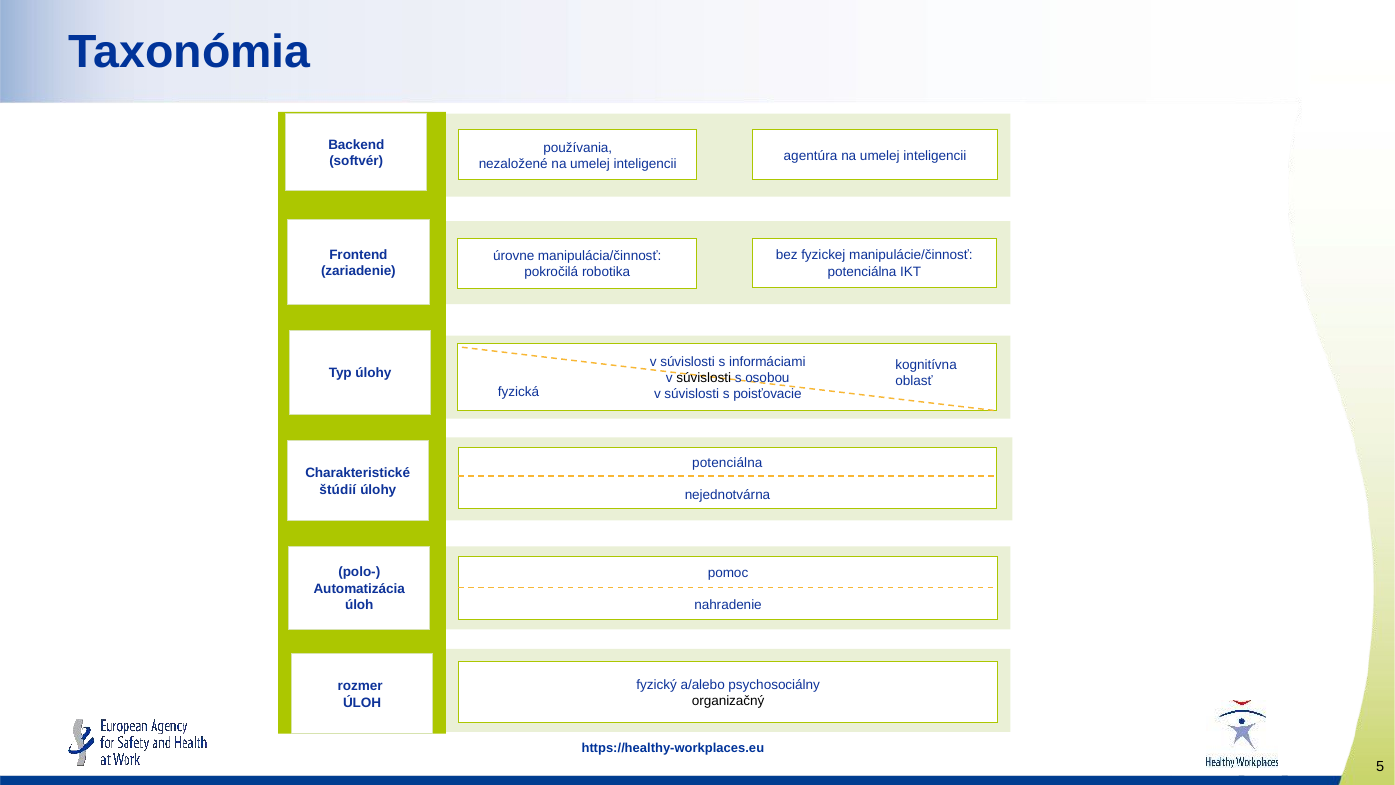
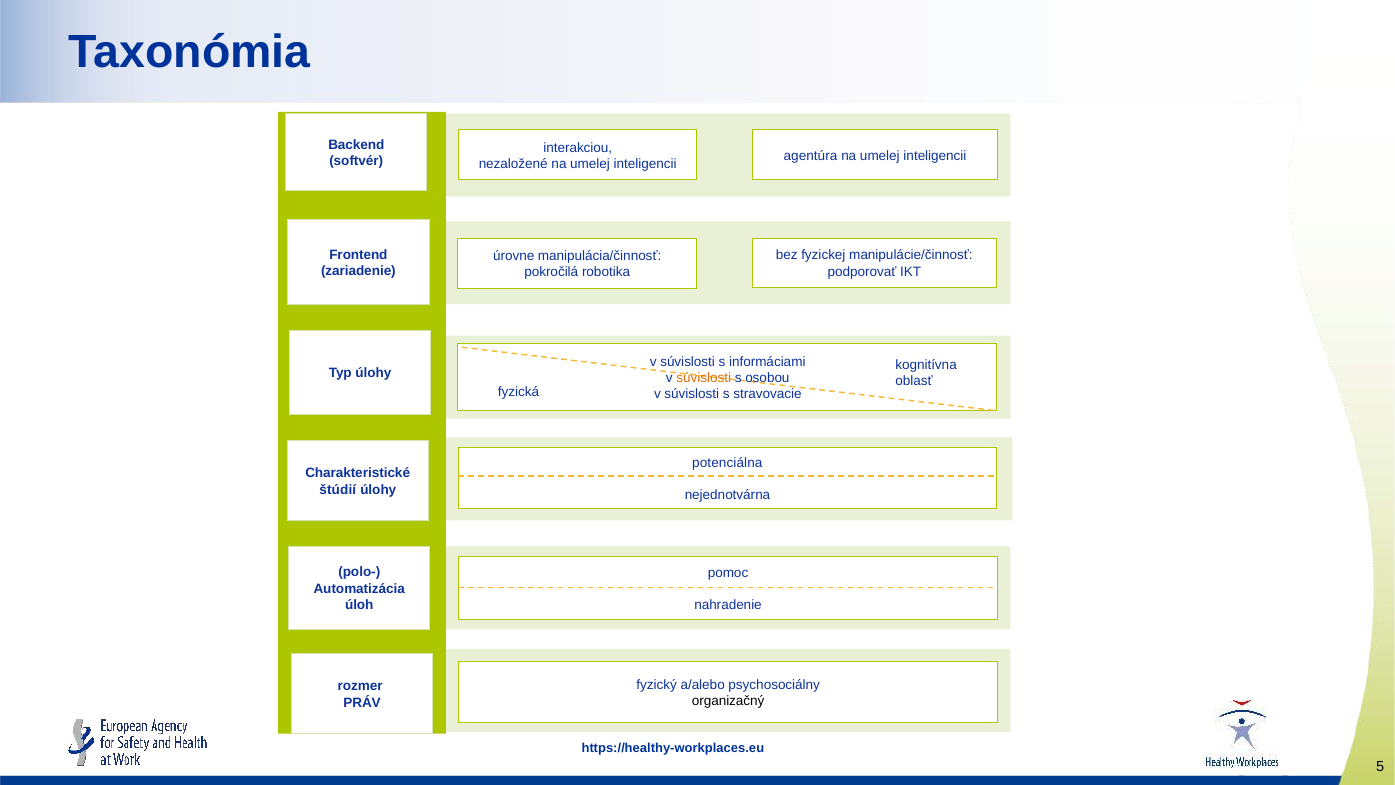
používania: používania -> interakciou
potenciálna at (862, 272): potenciálna -> podporovať
súvislosti at (704, 378) colour: black -> orange
poisťovacie: poisťovacie -> stravovacie
ÚLOH at (362, 702): ÚLOH -> PRÁV
